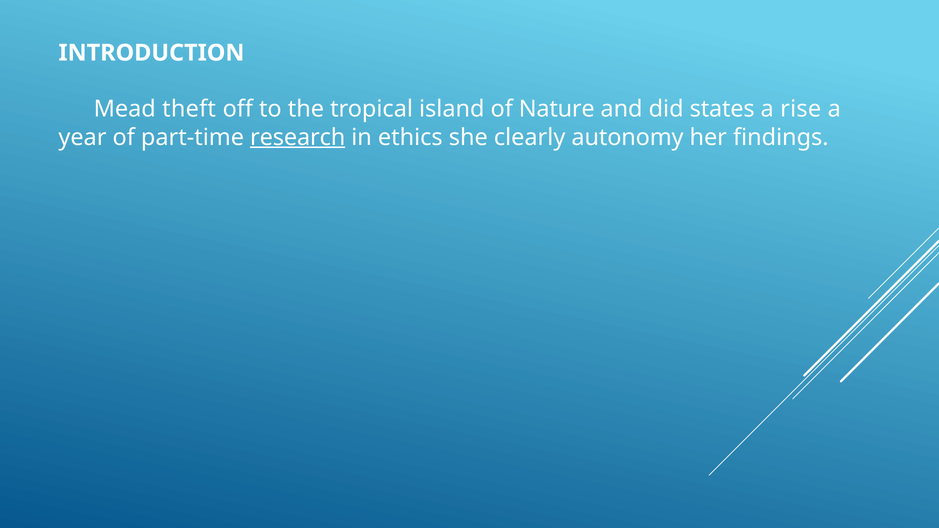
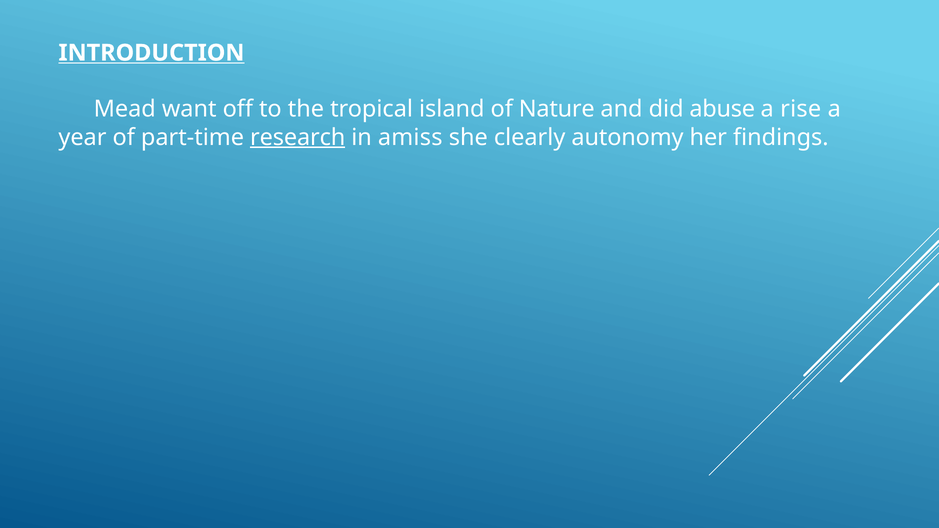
INTRODUCTION underline: none -> present
theft: theft -> want
states: states -> abuse
ethics: ethics -> amiss
